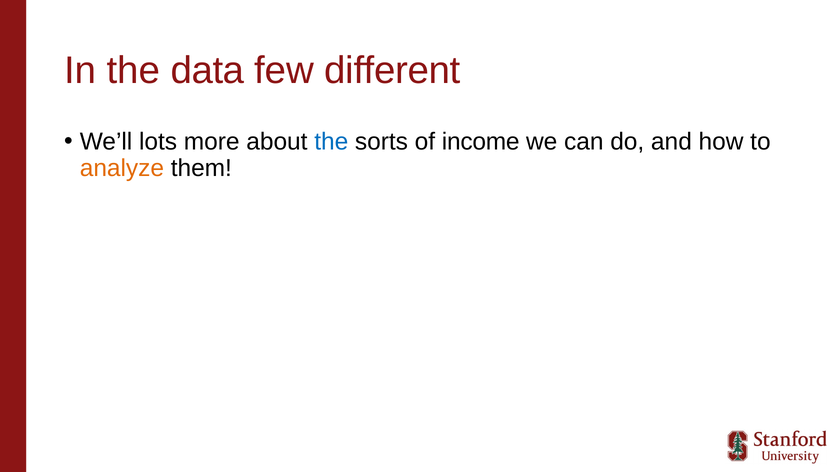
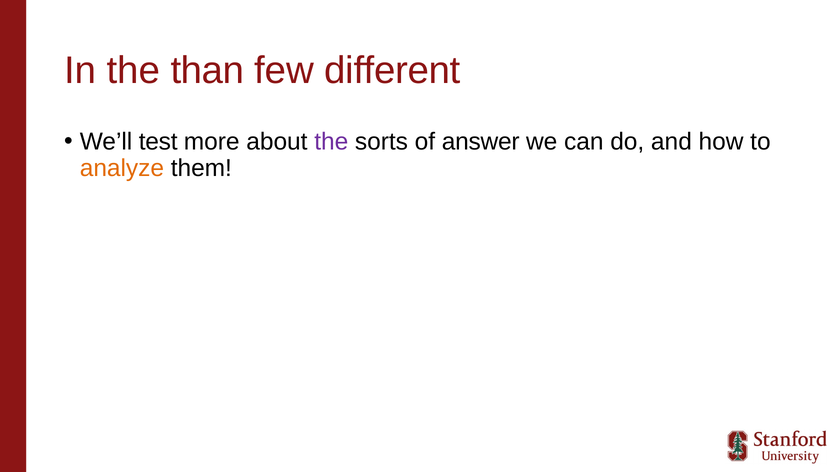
data: data -> than
lots: lots -> test
the at (331, 142) colour: blue -> purple
income: income -> answer
